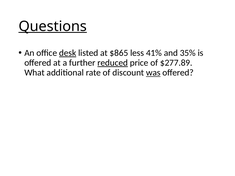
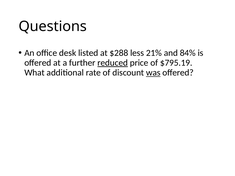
Questions underline: present -> none
desk underline: present -> none
$865: $865 -> $288
41%: 41% -> 21%
35%: 35% -> 84%
$277.89: $277.89 -> $795.19
